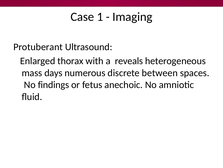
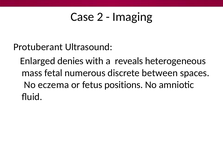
1: 1 -> 2
thorax: thorax -> denies
days: days -> fetal
findings: findings -> eczema
anechoic: anechoic -> positions
